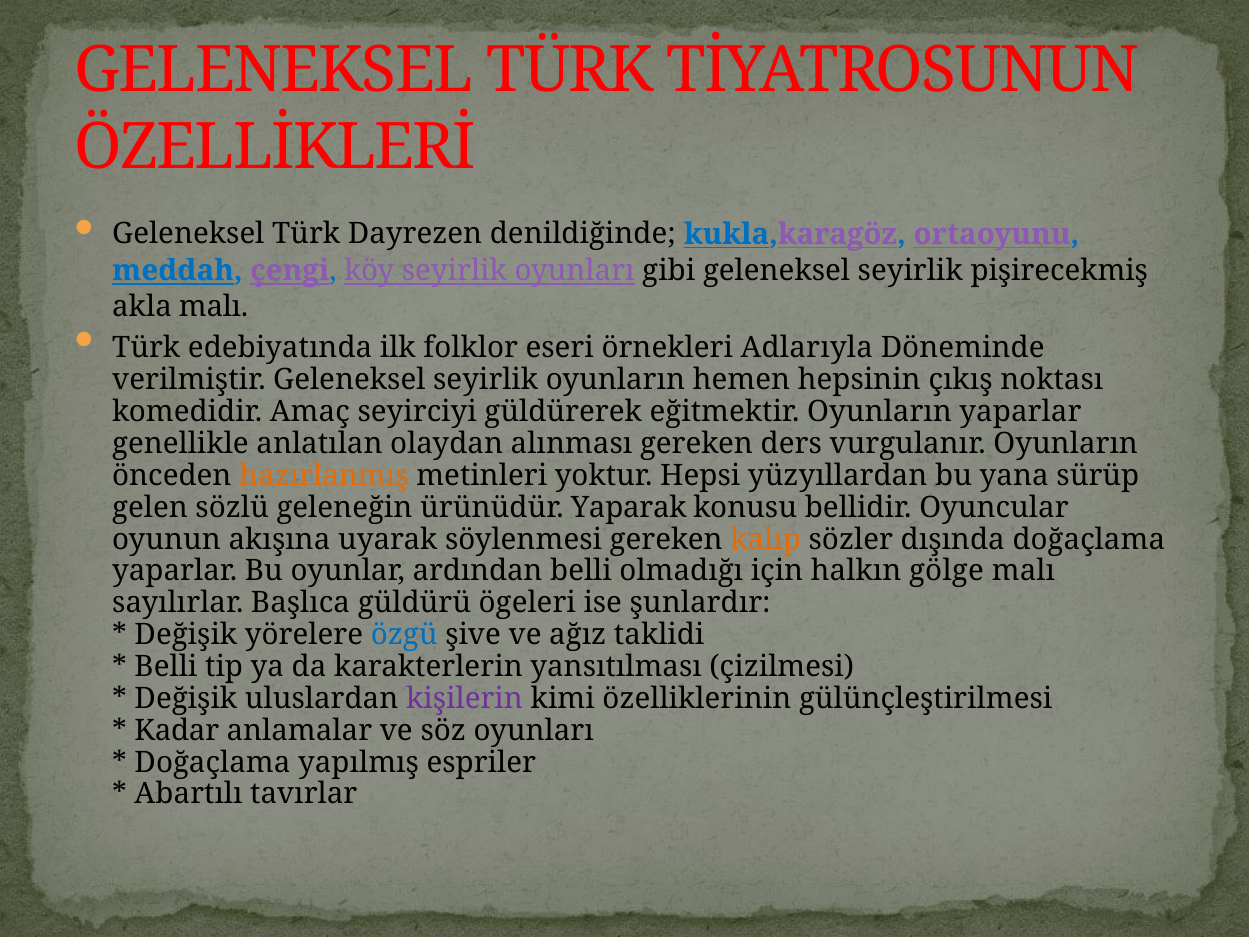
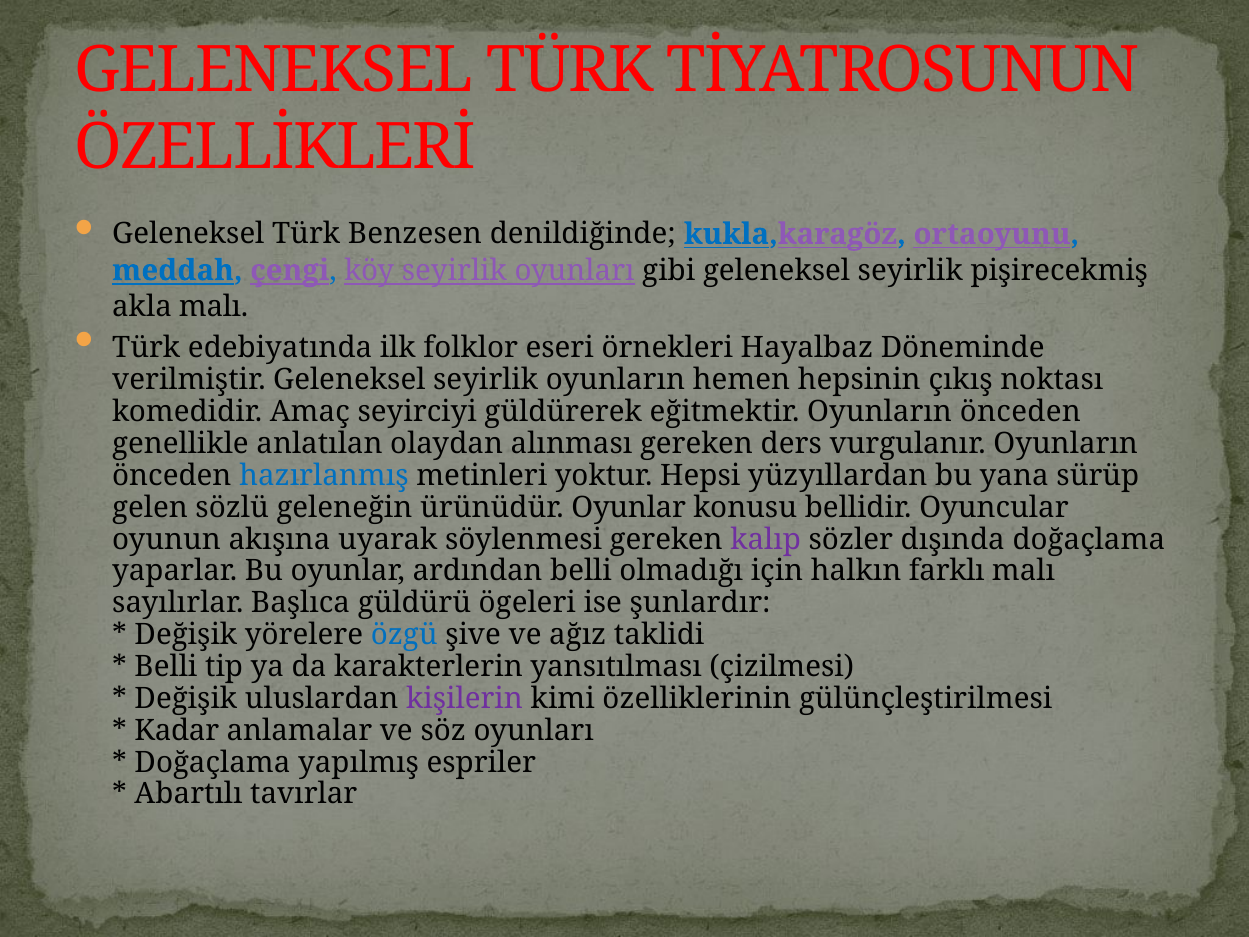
Dayrezen: Dayrezen -> Benzesen
Adlarıyla: Adlarıyla -> Hayalbaz
eğitmektir Oyunların yaparlar: yaparlar -> önceden
hazırlanmış colour: orange -> blue
ürünüdür Yaparak: Yaparak -> Oyunlar
kalıp colour: orange -> purple
gölge: gölge -> farklı
